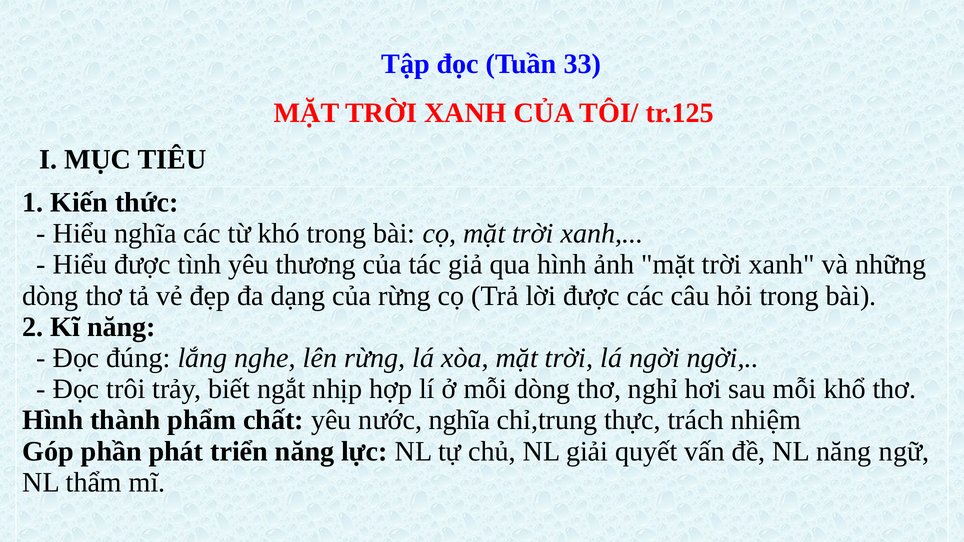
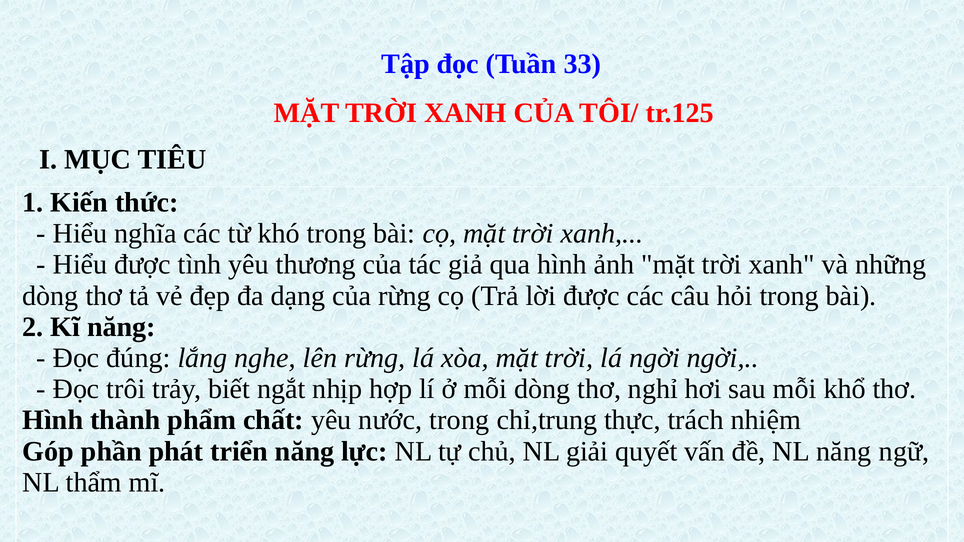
nước nghĩa: nghĩa -> trong
